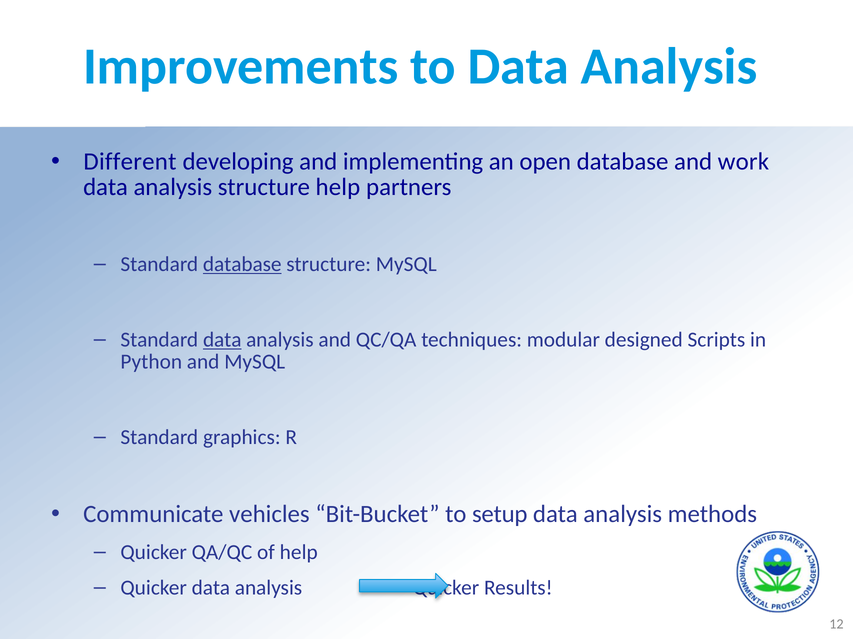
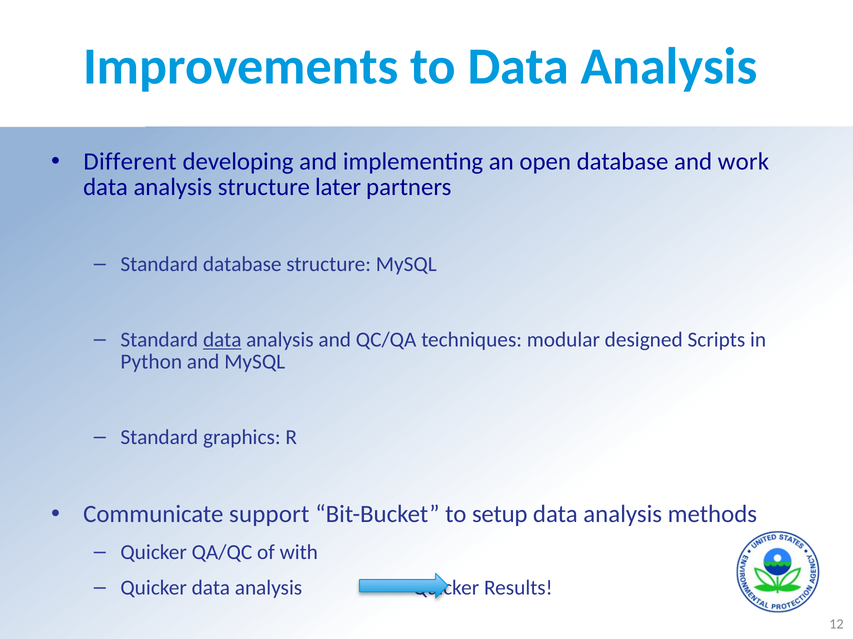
structure help: help -> later
database at (242, 265) underline: present -> none
vehicles: vehicles -> support
of help: help -> with
